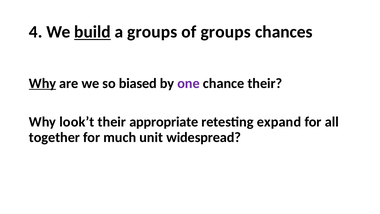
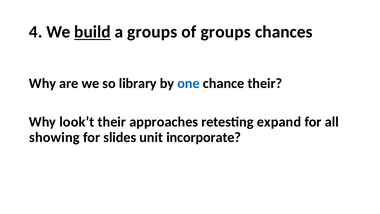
Why at (43, 83) underline: present -> none
biased: biased -> library
one colour: purple -> blue
appropriate: appropriate -> approaches
together: together -> showing
much: much -> slides
widespread: widespread -> incorporate
